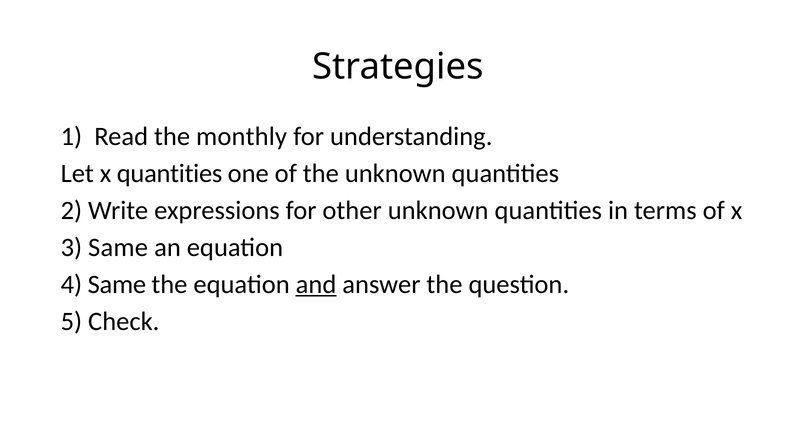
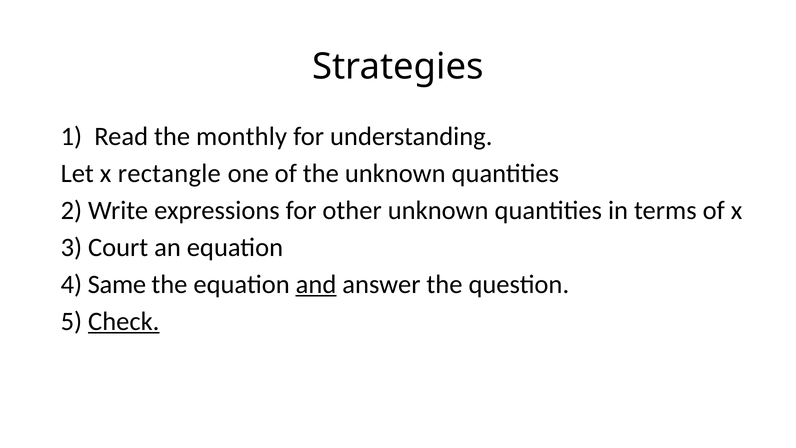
x quantities: quantities -> rectangle
3 Same: Same -> Court
Check underline: none -> present
